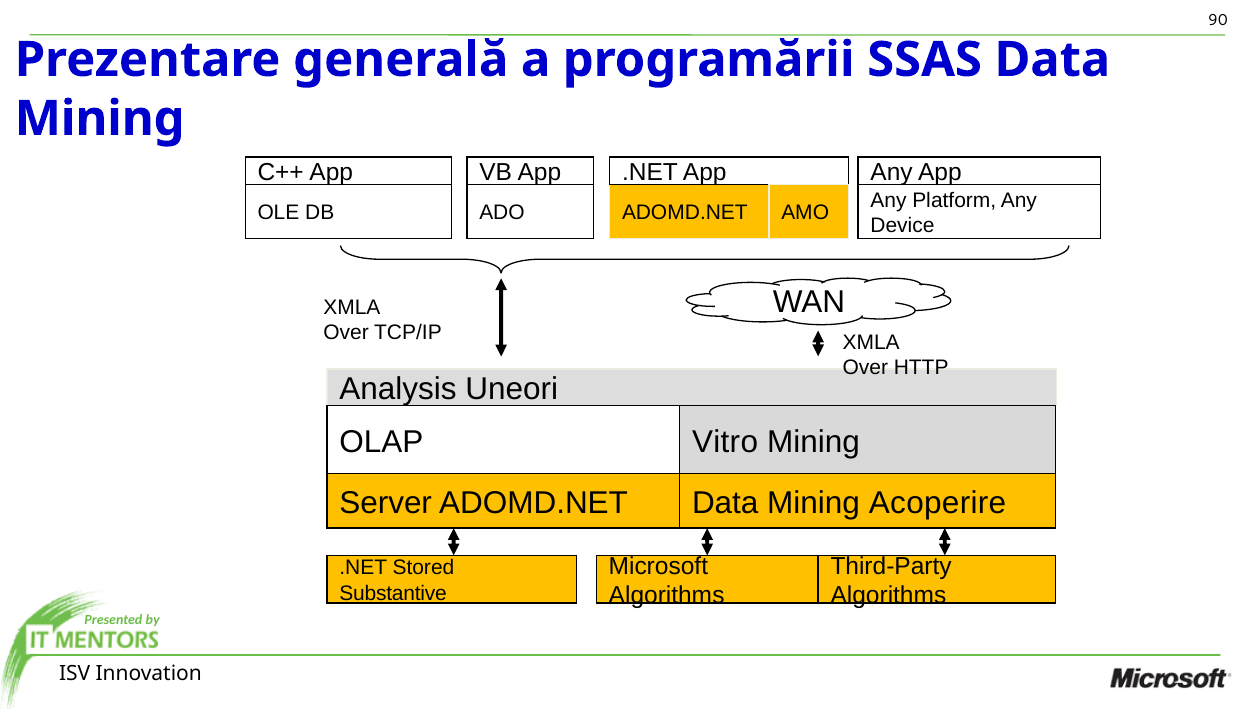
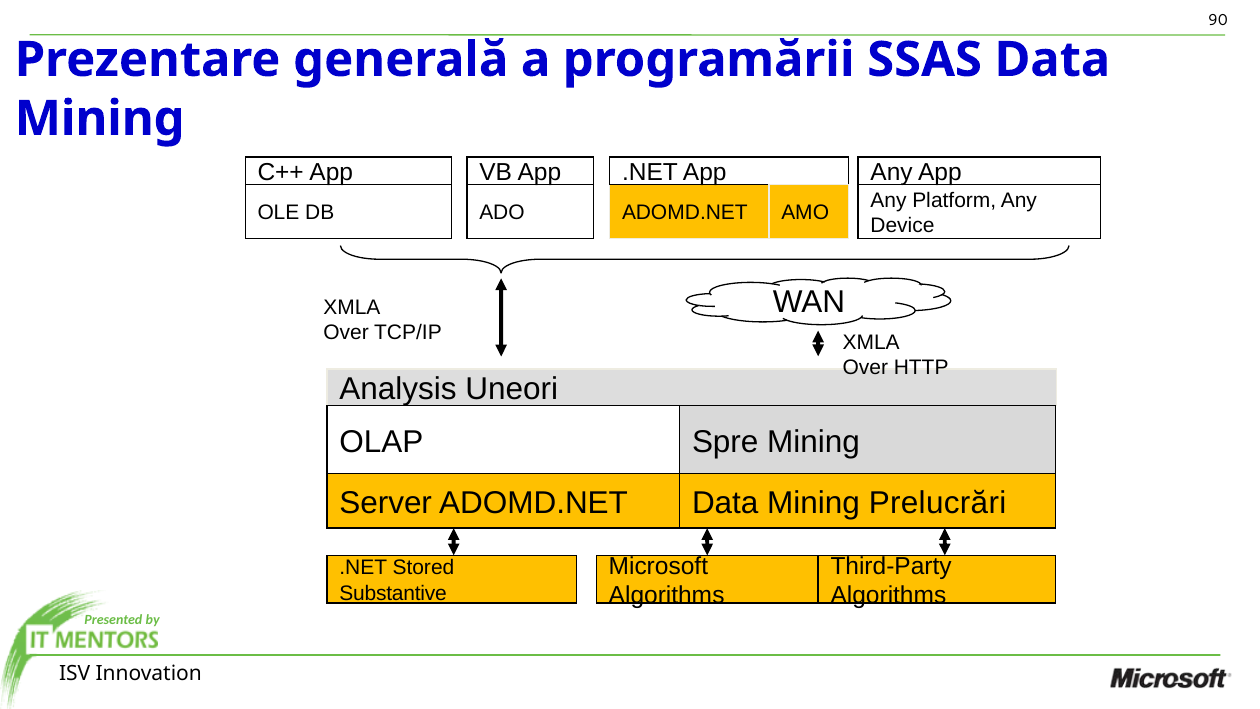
Vitro: Vitro -> Spre
Acoperire: Acoperire -> Prelucrări
